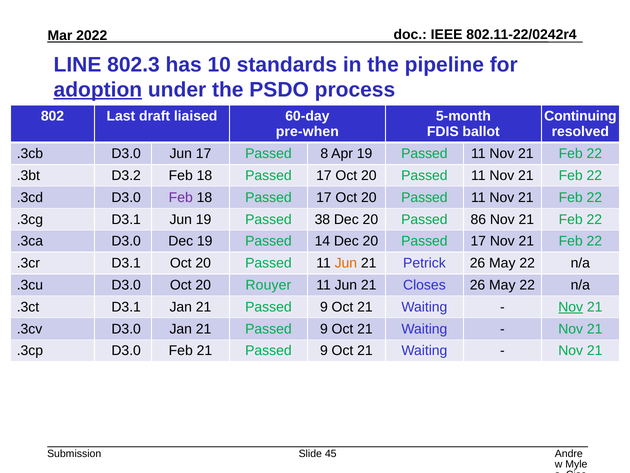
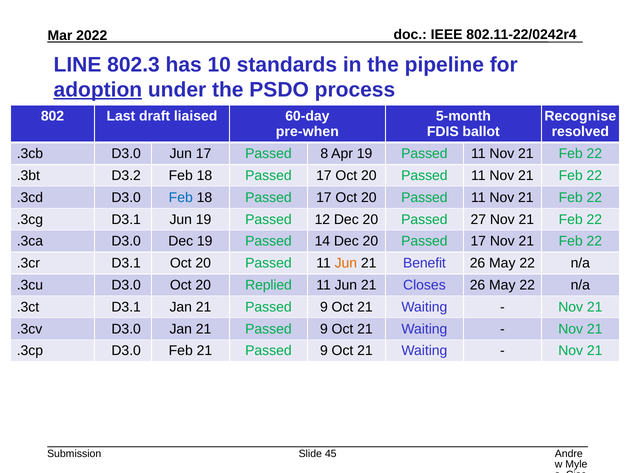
Continuing: Continuing -> Recognise
Feb at (181, 197) colour: purple -> blue
38: 38 -> 12
86: 86 -> 27
Petrick: Petrick -> Benefit
Rouyer: Rouyer -> Replied
Nov at (571, 307) underline: present -> none
